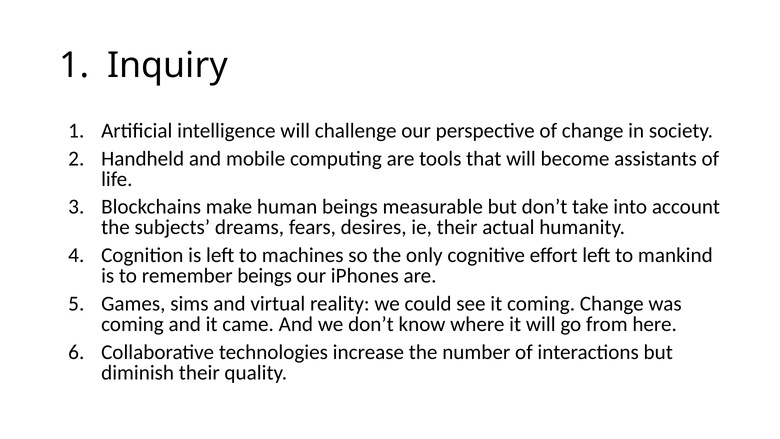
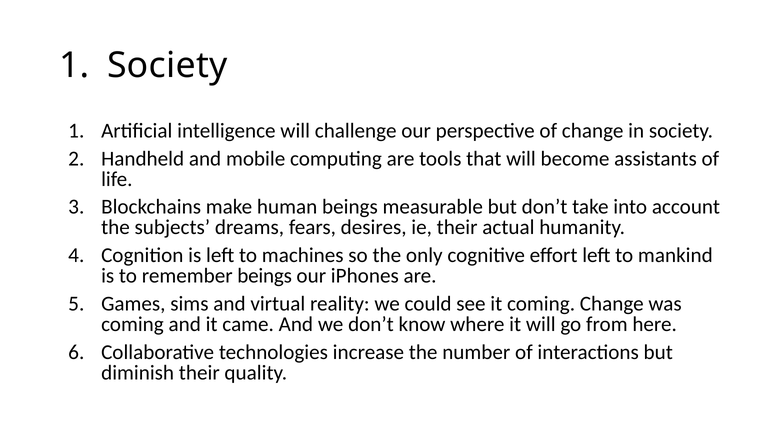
Inquiry at (167, 66): Inquiry -> Society
